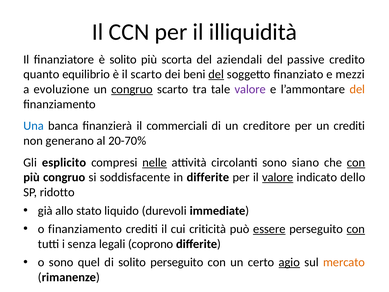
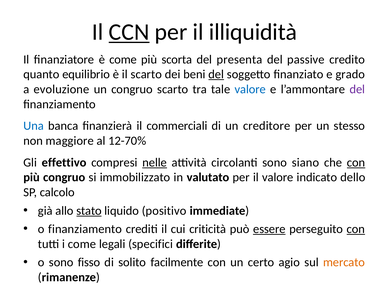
CCN underline: none -> present
è solito: solito -> come
aziendali: aziendali -> presenta
mezzi: mezzi -> grado
congruo at (132, 89) underline: present -> none
valore at (250, 89) colour: purple -> blue
del at (357, 89) colour: orange -> purple
un crediti: crediti -> stesso
generano: generano -> maggiore
20-70%: 20-70% -> 12-70%
esplicito: esplicito -> effettivo
soddisfacente: soddisfacente -> immobilizzato
in differite: differite -> valutato
valore at (278, 177) underline: present -> none
ridotto: ridotto -> calcolo
stato underline: none -> present
durevoli: durevoli -> positivo
i senza: senza -> come
coprono: coprono -> specifici
quel: quel -> fisso
solito perseguito: perseguito -> facilmente
agio underline: present -> none
